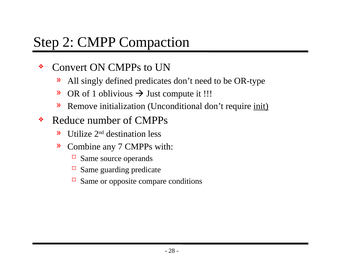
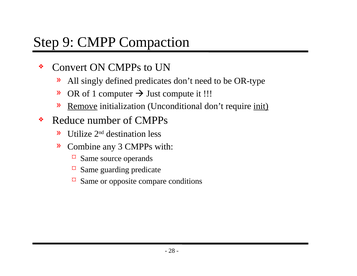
2: 2 -> 9
oblivious: oblivious -> computer
Remove underline: none -> present
7: 7 -> 3
